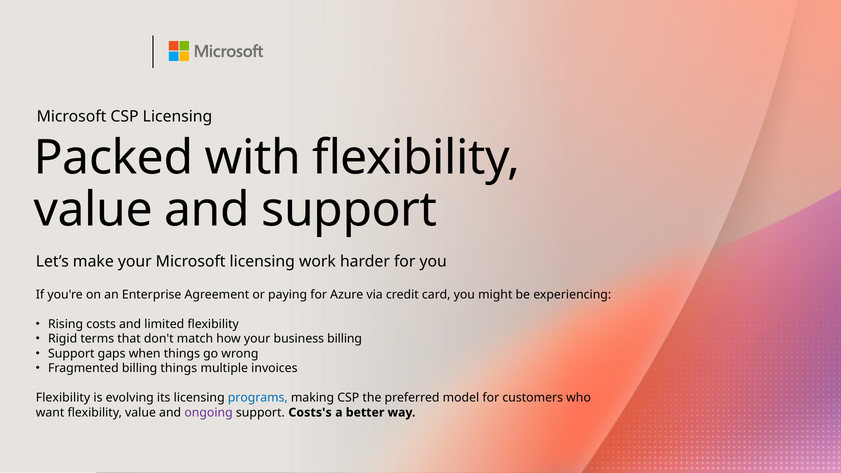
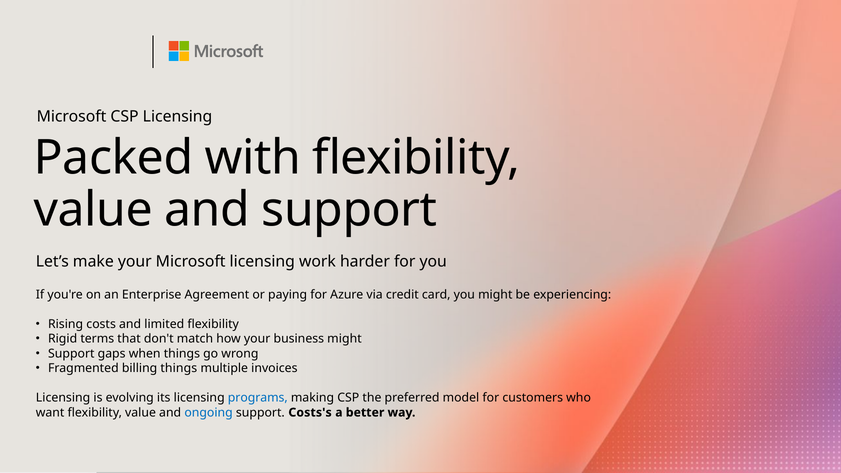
business billing: billing -> might
Flexibility at (63, 398): Flexibility -> Licensing
ongoing colour: purple -> blue
